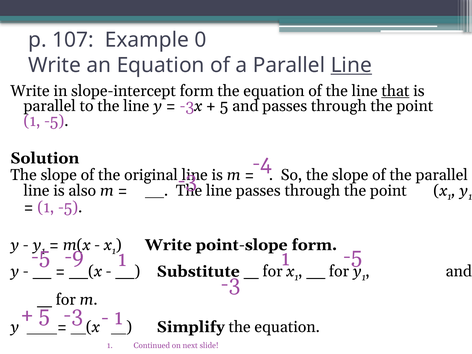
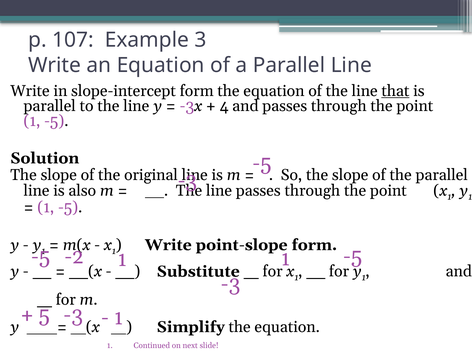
0: 0 -> 3
Line at (351, 65) underline: present -> none
5 at (224, 106): 5 -> 4
-4 at (262, 163): -4 -> -5
-9: -9 -> -2
